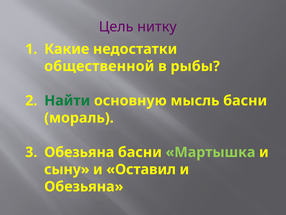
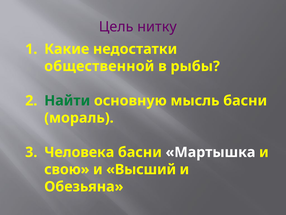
Обезьяна at (79, 152): Обезьяна -> Человека
Мартышка colour: light green -> white
сыну: сыну -> свою
Оставил: Оставил -> Высший
